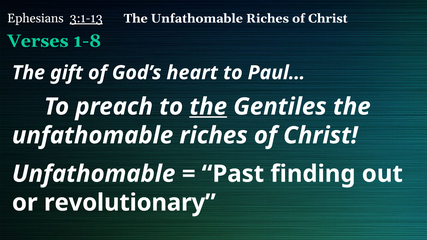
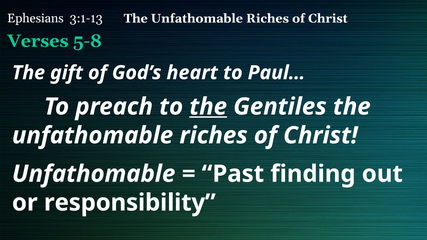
3:1-13 underline: present -> none
1-8: 1-8 -> 5-8
revolutionary: revolutionary -> responsibility
